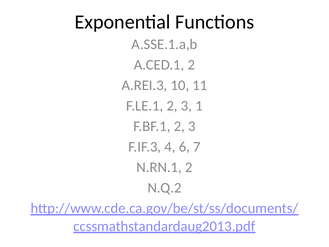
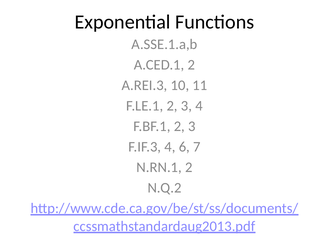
3 1: 1 -> 4
